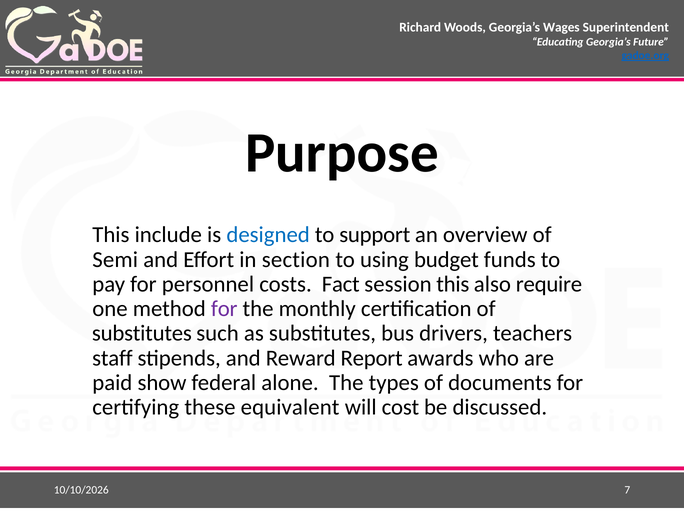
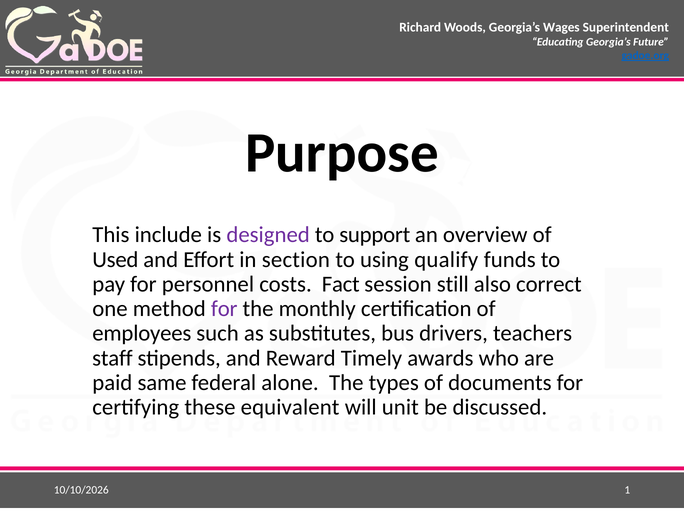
designed colour: blue -> purple
Semi: Semi -> Used
budget: budget -> qualify
session this: this -> still
require: require -> correct
substitutes at (142, 333): substitutes -> employees
Report: Report -> Timely
show: show -> same
cost: cost -> unit
7: 7 -> 1
